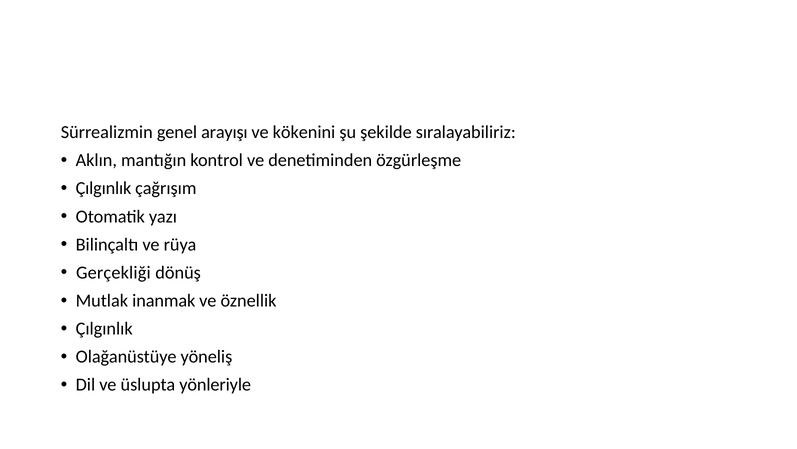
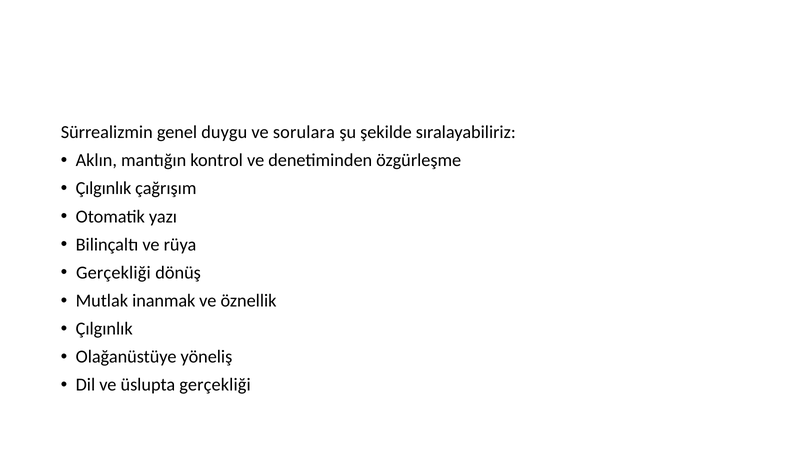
arayışı: arayışı -> duygu
kökenini: kökenini -> sorulara
üslupta yönleriyle: yönleriyle -> gerçekliği
